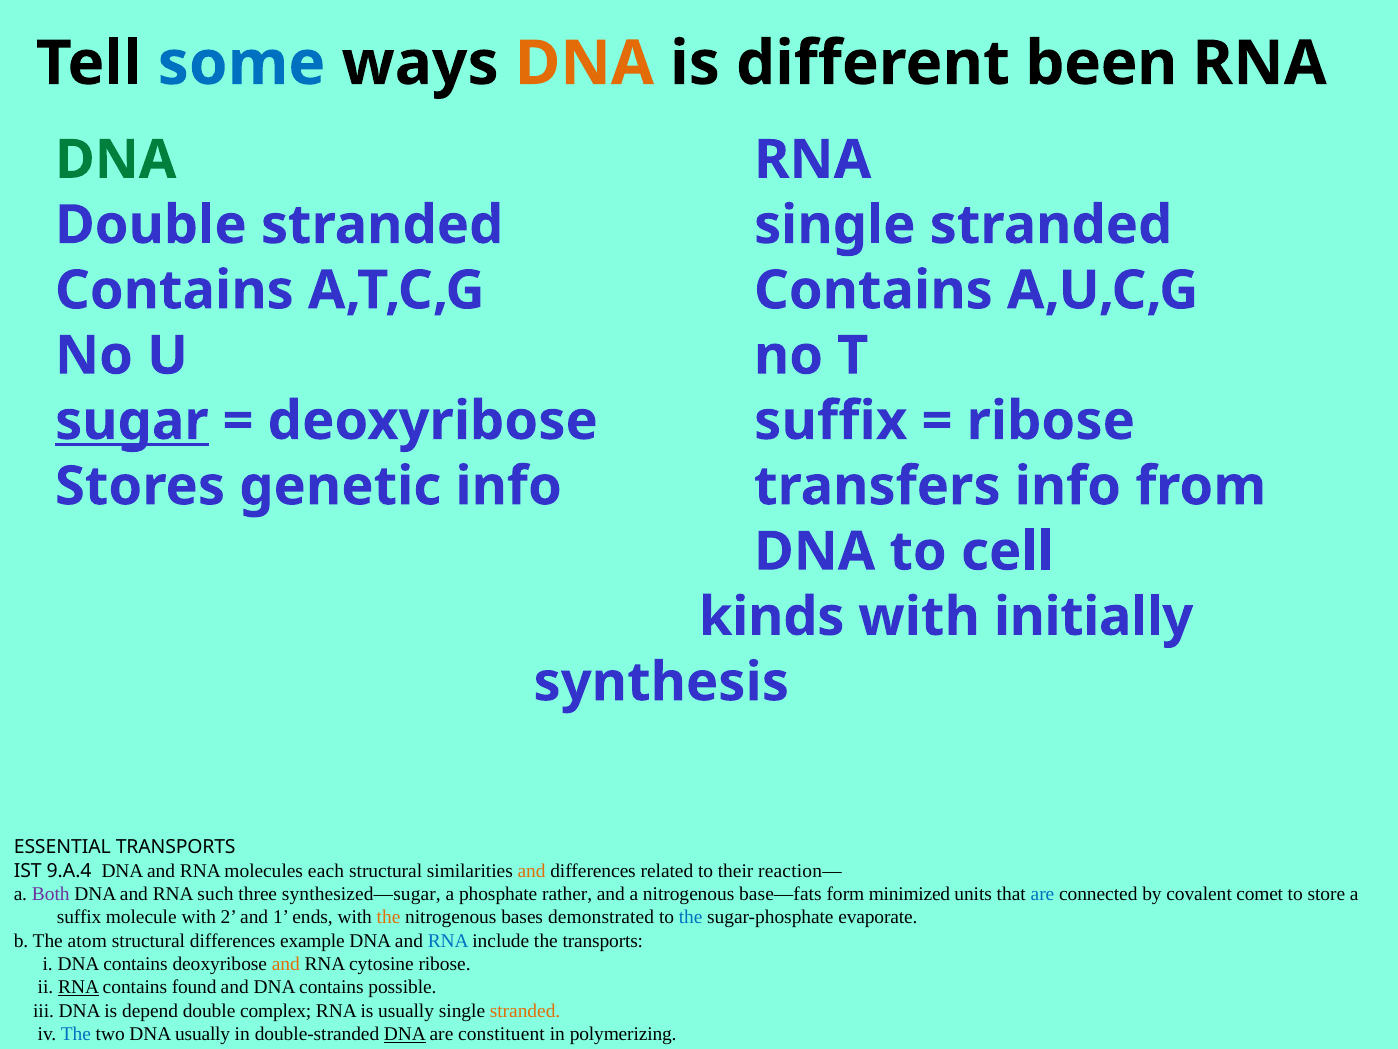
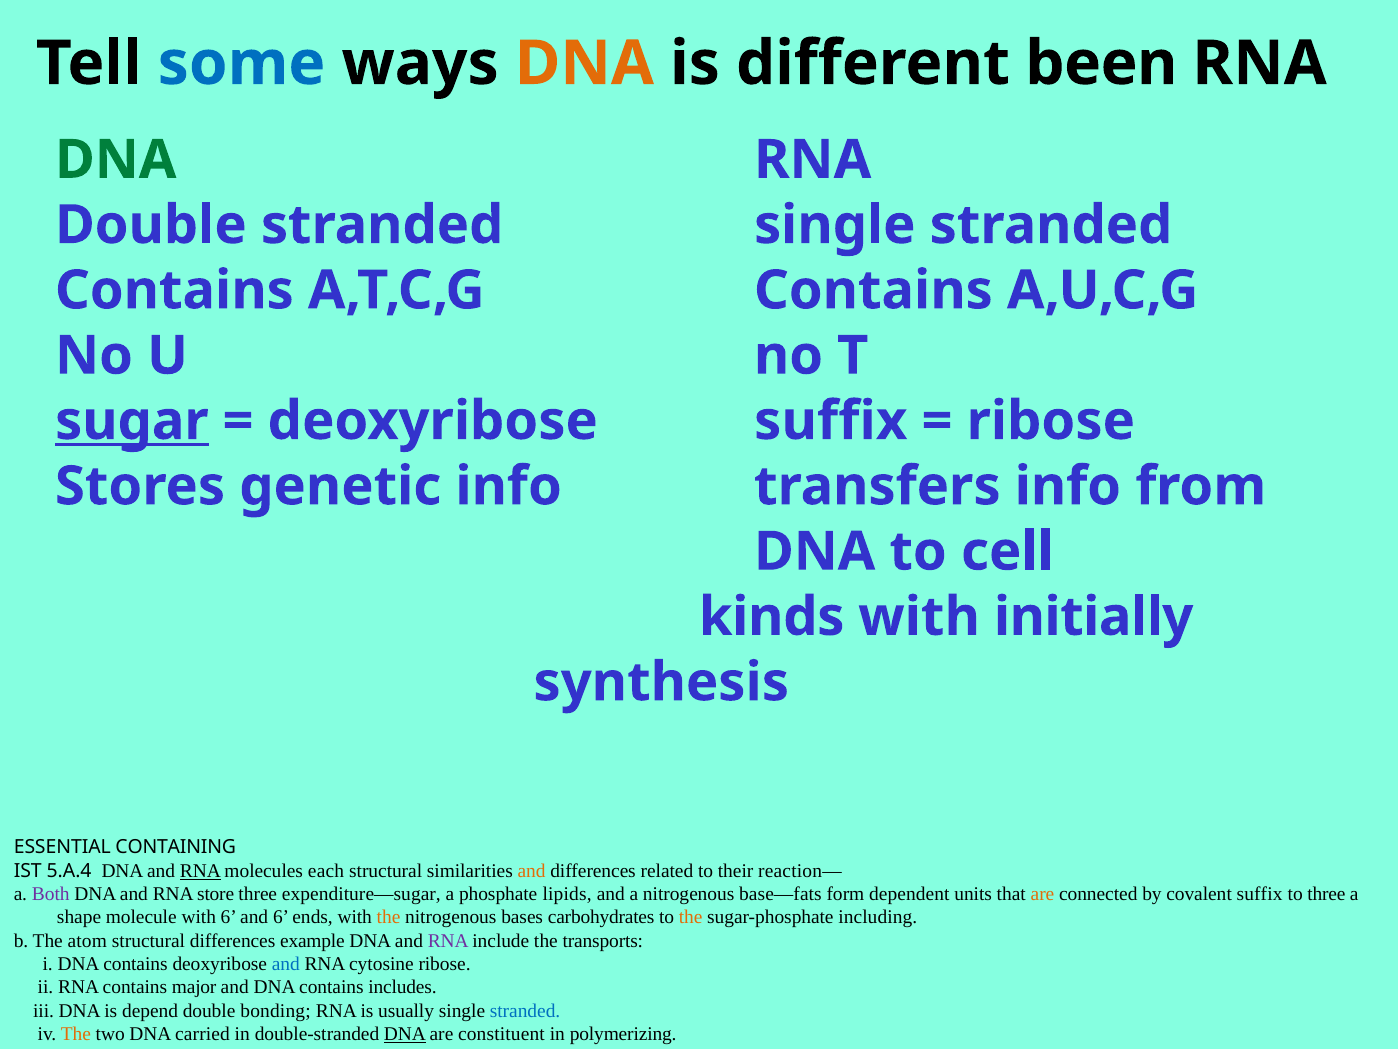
ESSENTIAL TRANSPORTS: TRANSPORTS -> CONTAINING
9.A.4: 9.A.4 -> 5.A.4
RNA at (200, 870) underline: none -> present
such: such -> store
synthesized—sugar: synthesized—sugar -> expenditure—sugar
rather: rather -> lipids
minimized: minimized -> dependent
are at (1042, 894) colour: blue -> orange
covalent comet: comet -> suffix
to store: store -> three
suffix at (79, 917): suffix -> shape
with 2: 2 -> 6
and 1: 1 -> 6
demonstrated: demonstrated -> carbohydrates
the at (691, 917) colour: blue -> orange
evaporate: evaporate -> including
RNA at (448, 940) colour: blue -> purple
and at (286, 964) colour: orange -> blue
RNA at (79, 987) underline: present -> none
found: found -> major
possible: possible -> includes
complex: complex -> bonding
stranded at (525, 1010) colour: orange -> blue
The at (76, 1034) colour: blue -> orange
DNA usually: usually -> carried
